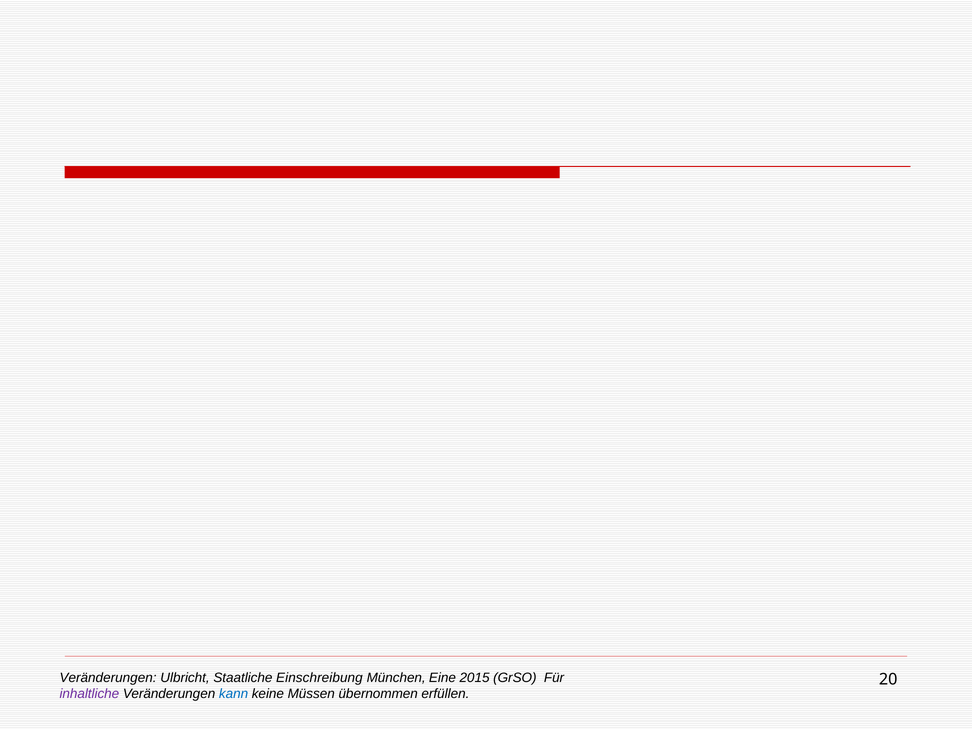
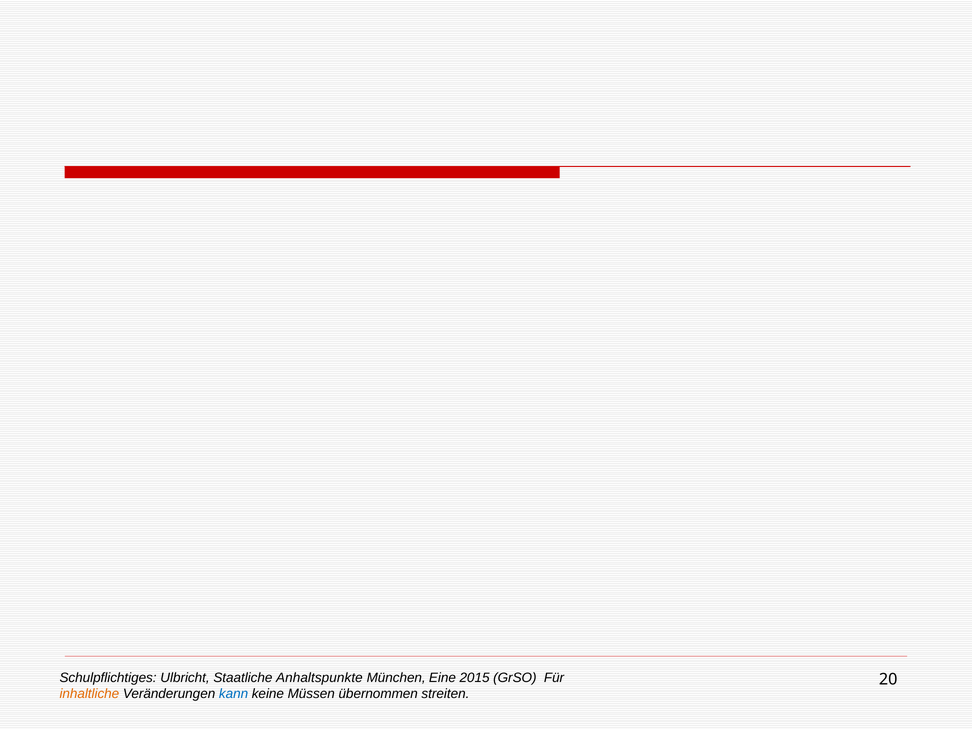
Veränderungen at (108, 678): Veränderungen -> Schulpflichtiges
Einschreibung: Einschreibung -> Anhaltspunkte
inhaltliche colour: purple -> orange
erfüllen: erfüllen -> streiten
